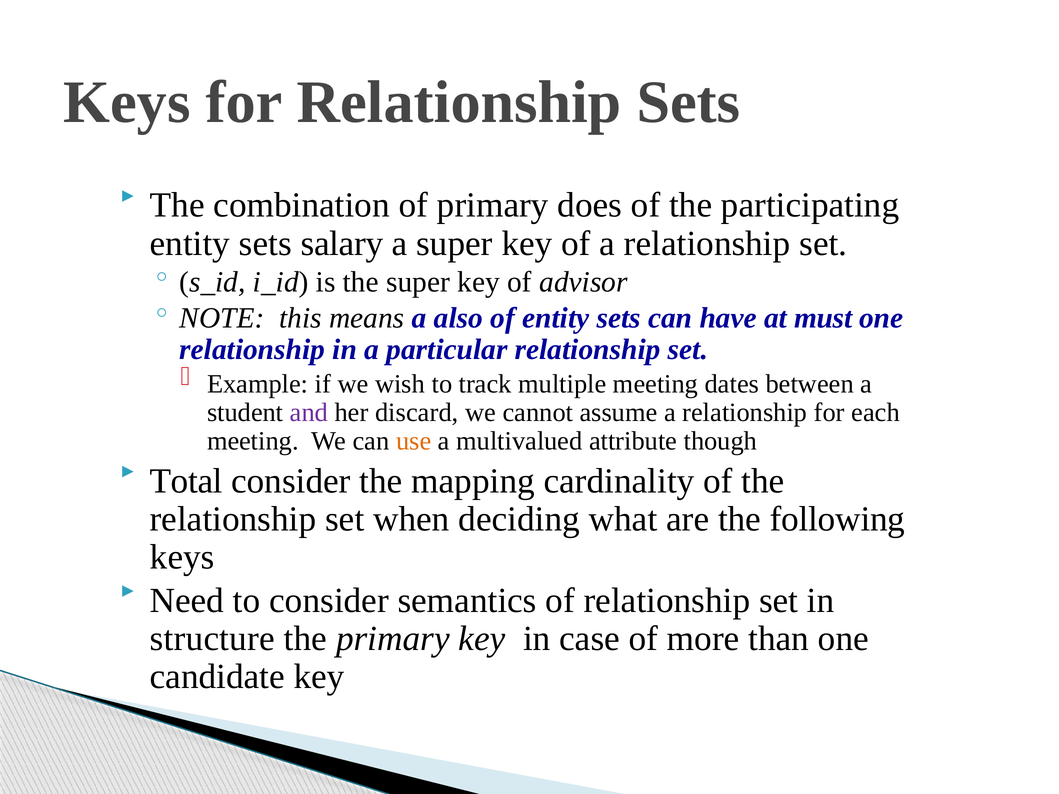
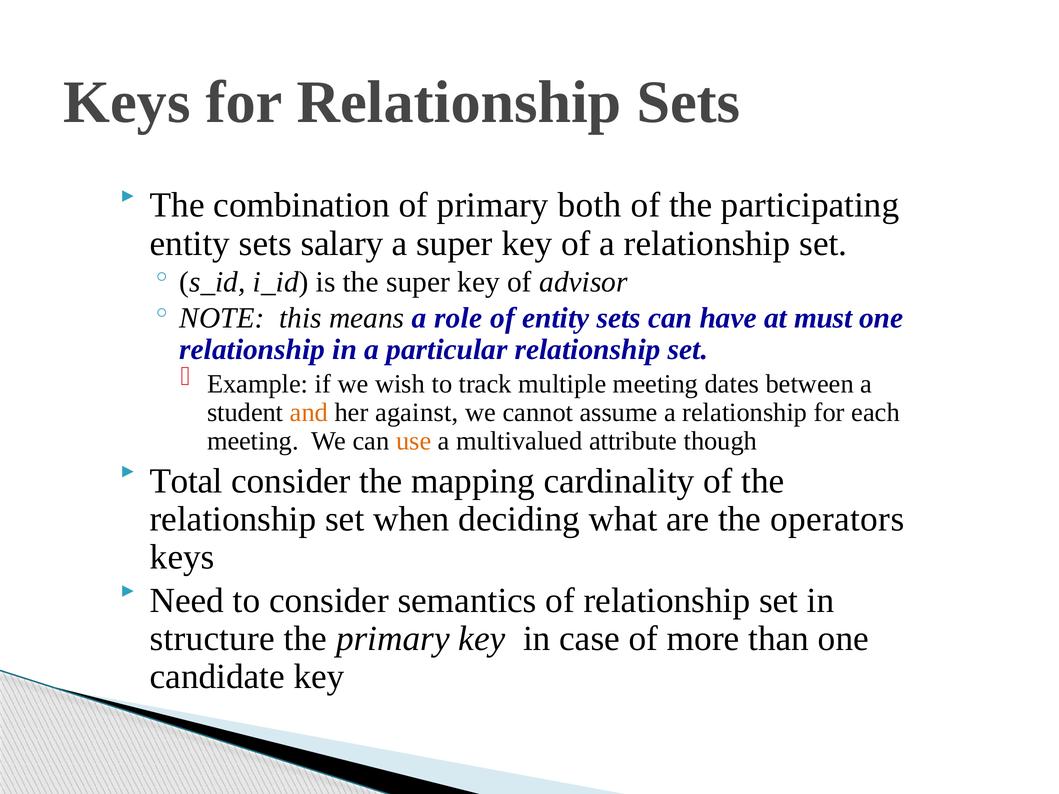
does: does -> both
also: also -> role
and colour: purple -> orange
discard: discard -> against
following: following -> operators
